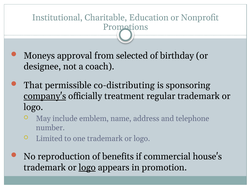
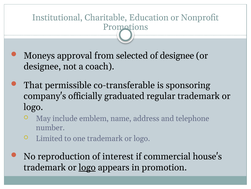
of birthday: birthday -> designee
co-distributing: co-distributing -> co-transferable
company's underline: present -> none
treatment: treatment -> graduated
benefits: benefits -> interest
